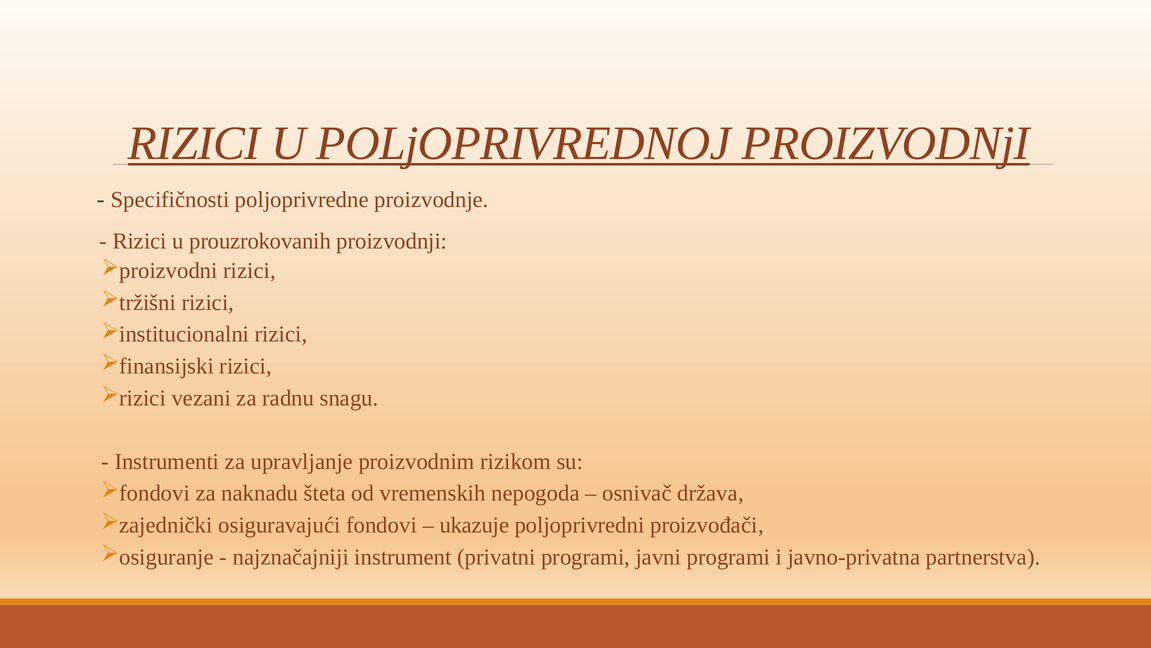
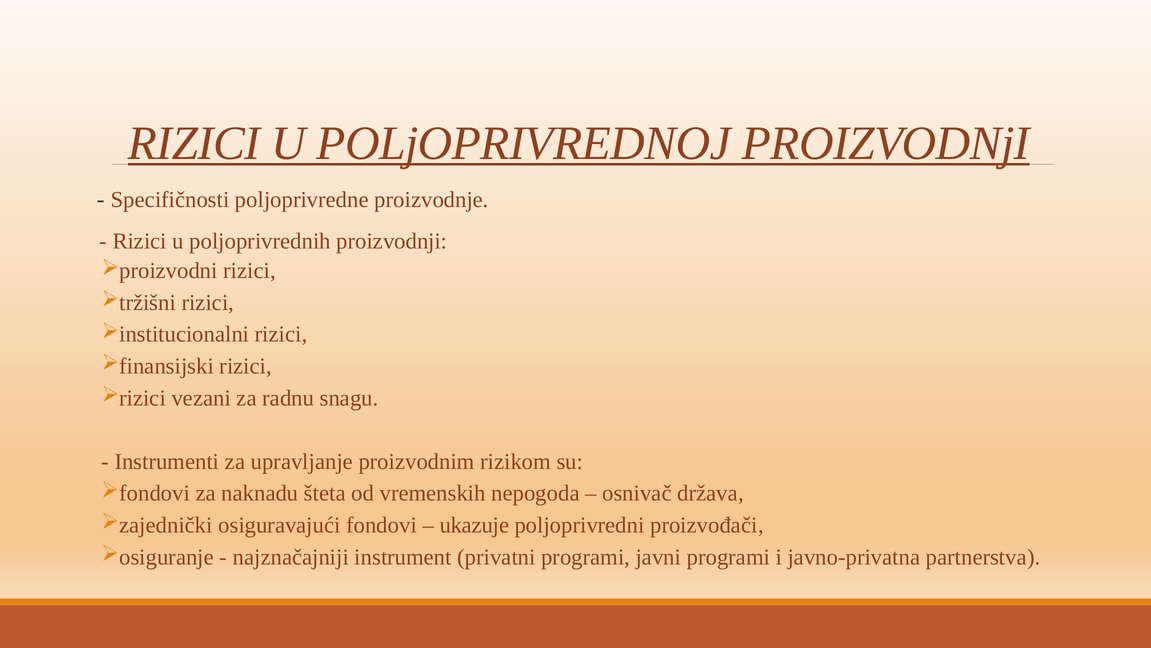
prouzrokovanih: prouzrokovanih -> poljoprivrednih
